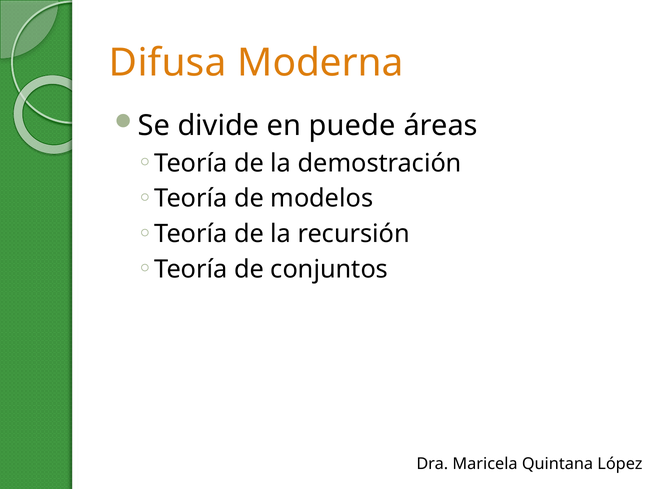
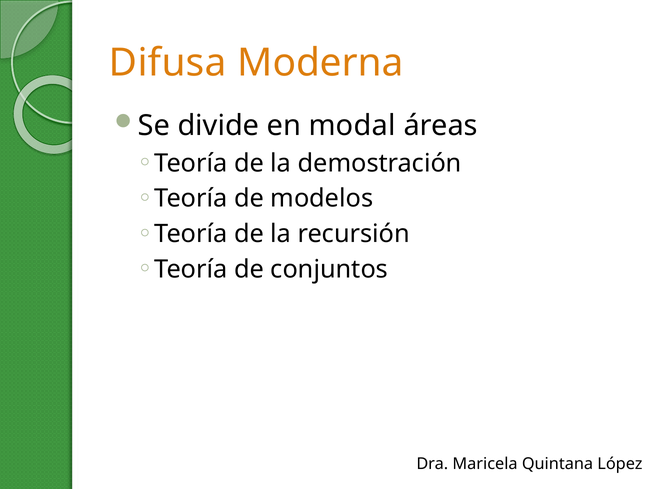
puede: puede -> modal
